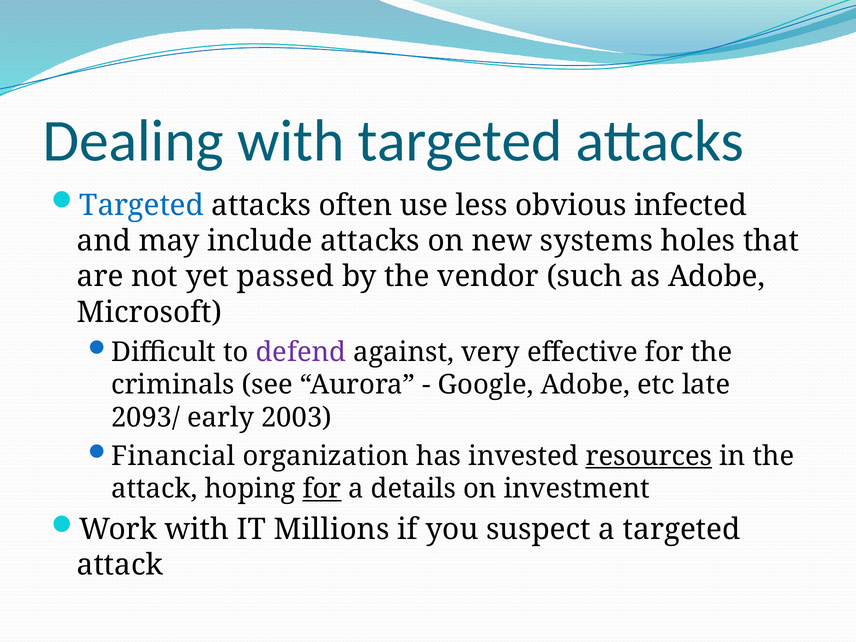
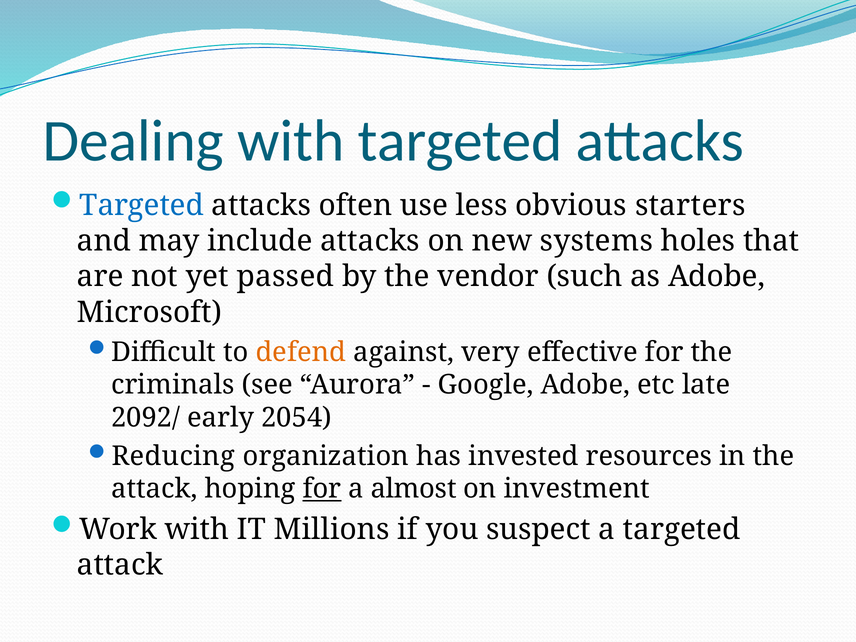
infected: infected -> starters
defend colour: purple -> orange
2093/: 2093/ -> 2092/
2003: 2003 -> 2054
Financial: Financial -> Reducing
resources underline: present -> none
details: details -> almost
